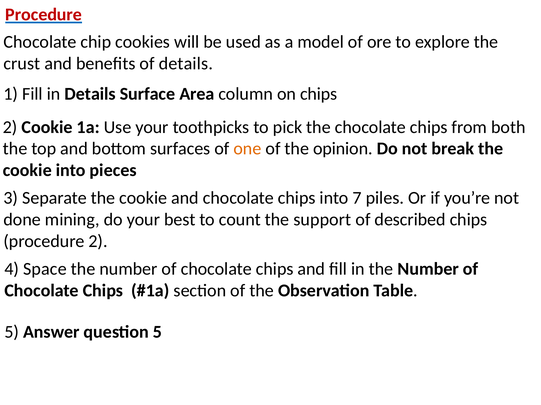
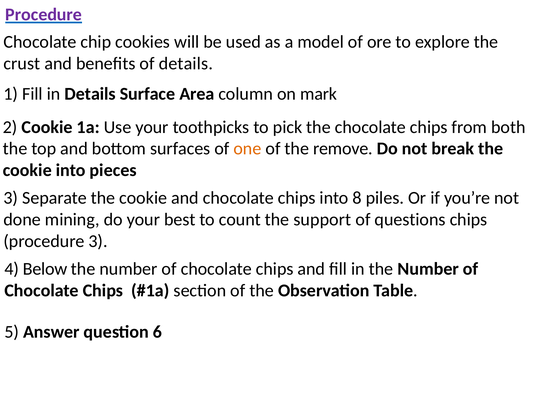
Procedure at (44, 15) colour: red -> purple
on chips: chips -> mark
opinion: opinion -> remove
7: 7 -> 8
described: described -> questions
procedure 2: 2 -> 3
Space: Space -> Below
question 5: 5 -> 6
